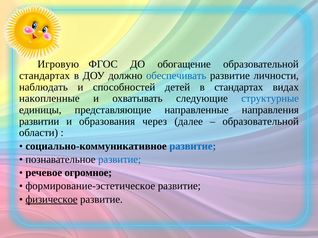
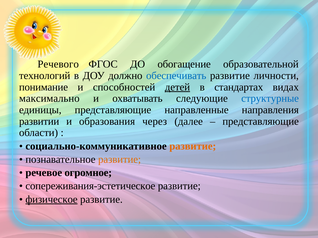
Игровую: Игровую -> Речевого
стандартах at (45, 76): стандартах -> технологий
наблюдать: наблюдать -> понимание
детей underline: none -> present
накопленные: накопленные -> максимально
образовательной at (261, 122): образовательной -> представляющие
развитие at (193, 146) colour: blue -> orange
развитие at (120, 160) colour: blue -> orange
формирование-эстетическое: формирование-эстетическое -> сопереживания-эстетическое
